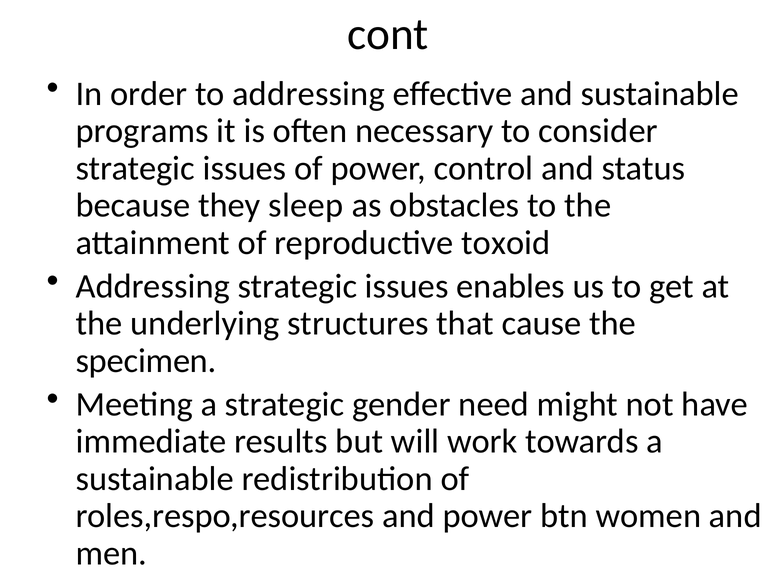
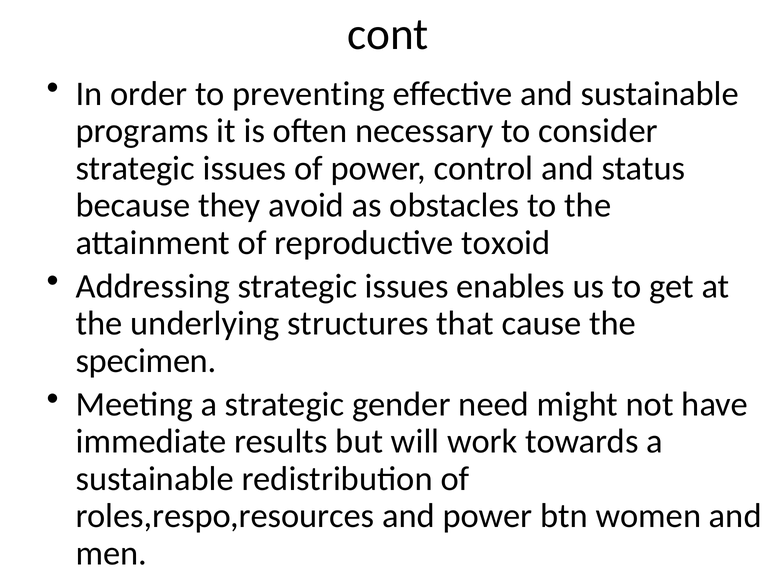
to addressing: addressing -> preventing
sleep: sleep -> avoid
